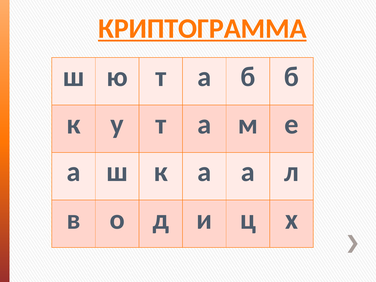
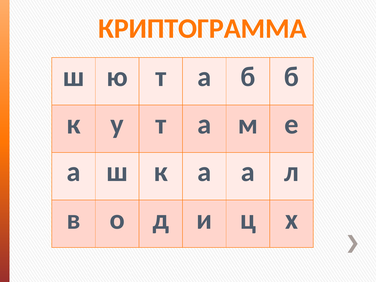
КРИПТОГРАММА underline: present -> none
